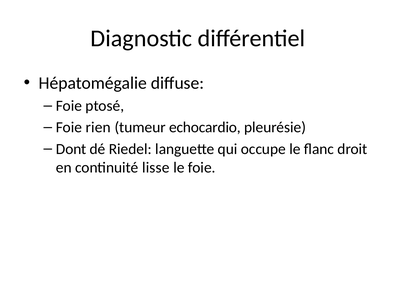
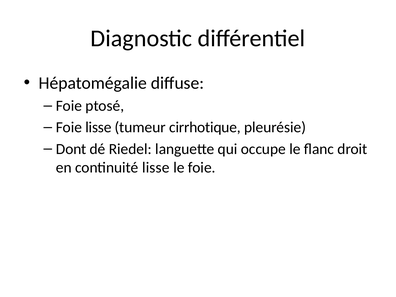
Foie rien: rien -> lisse
echocardio: echocardio -> cirrhotique
